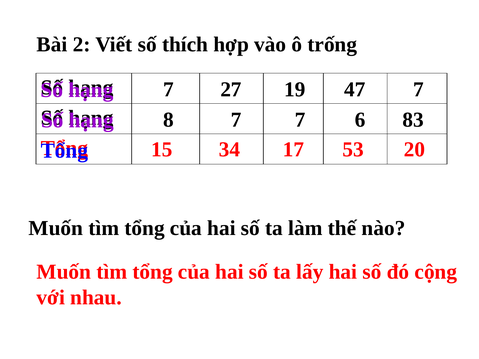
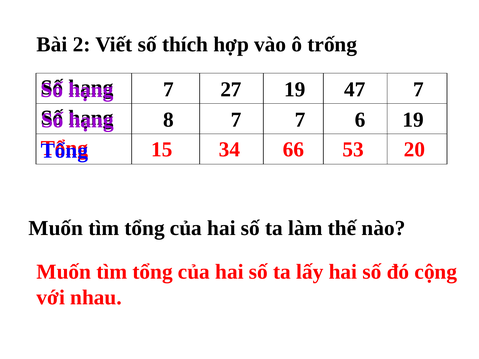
6 83: 83 -> 19
17: 17 -> 66
